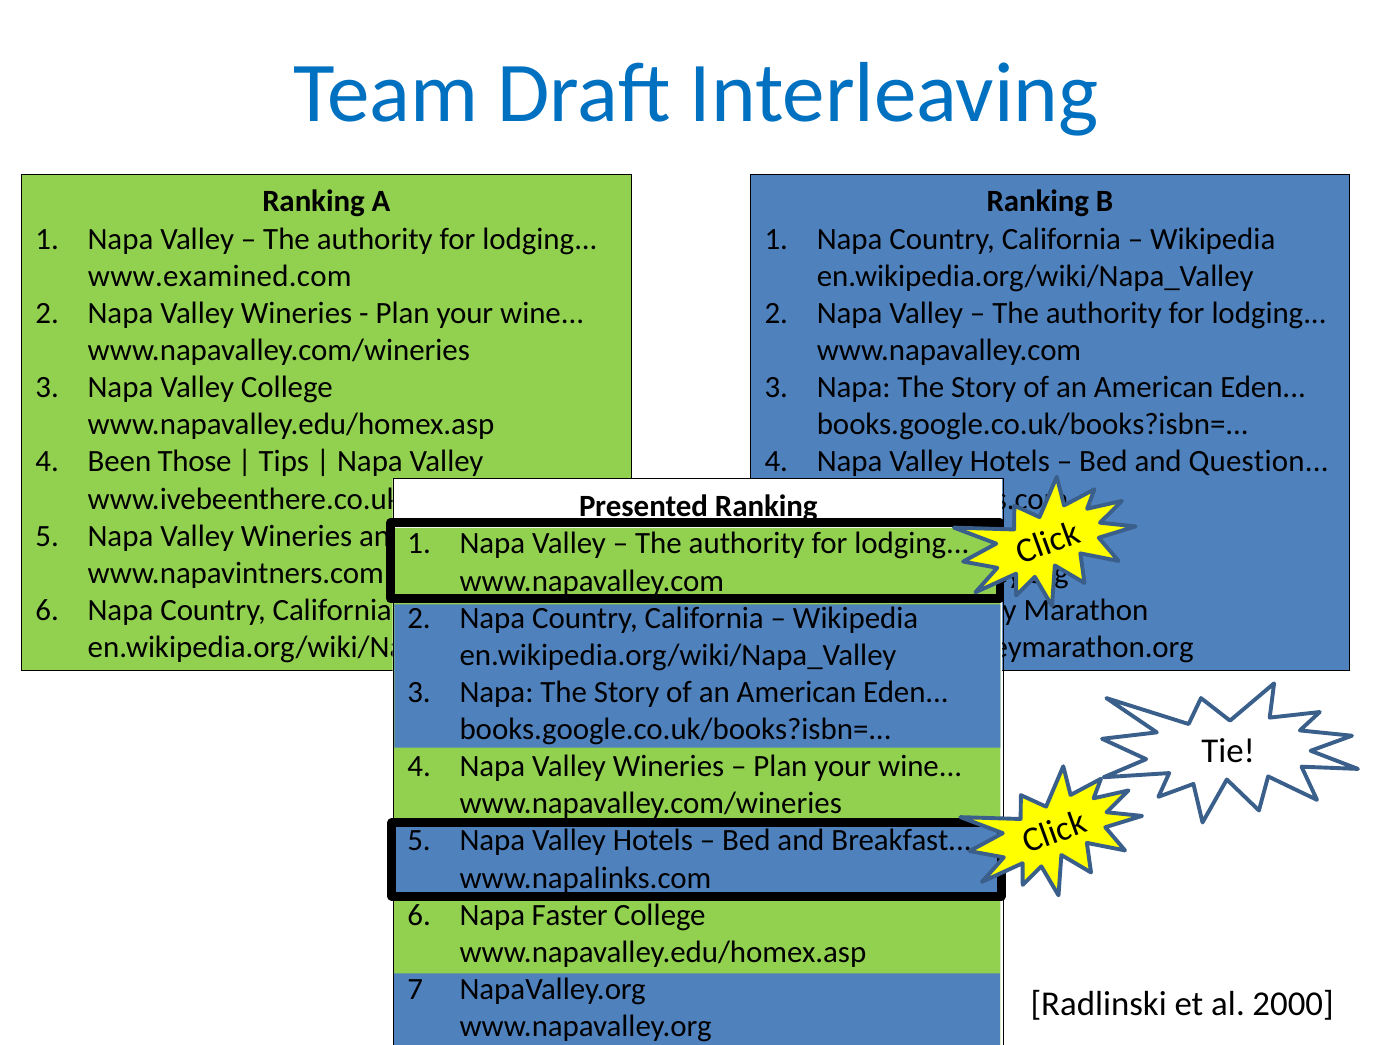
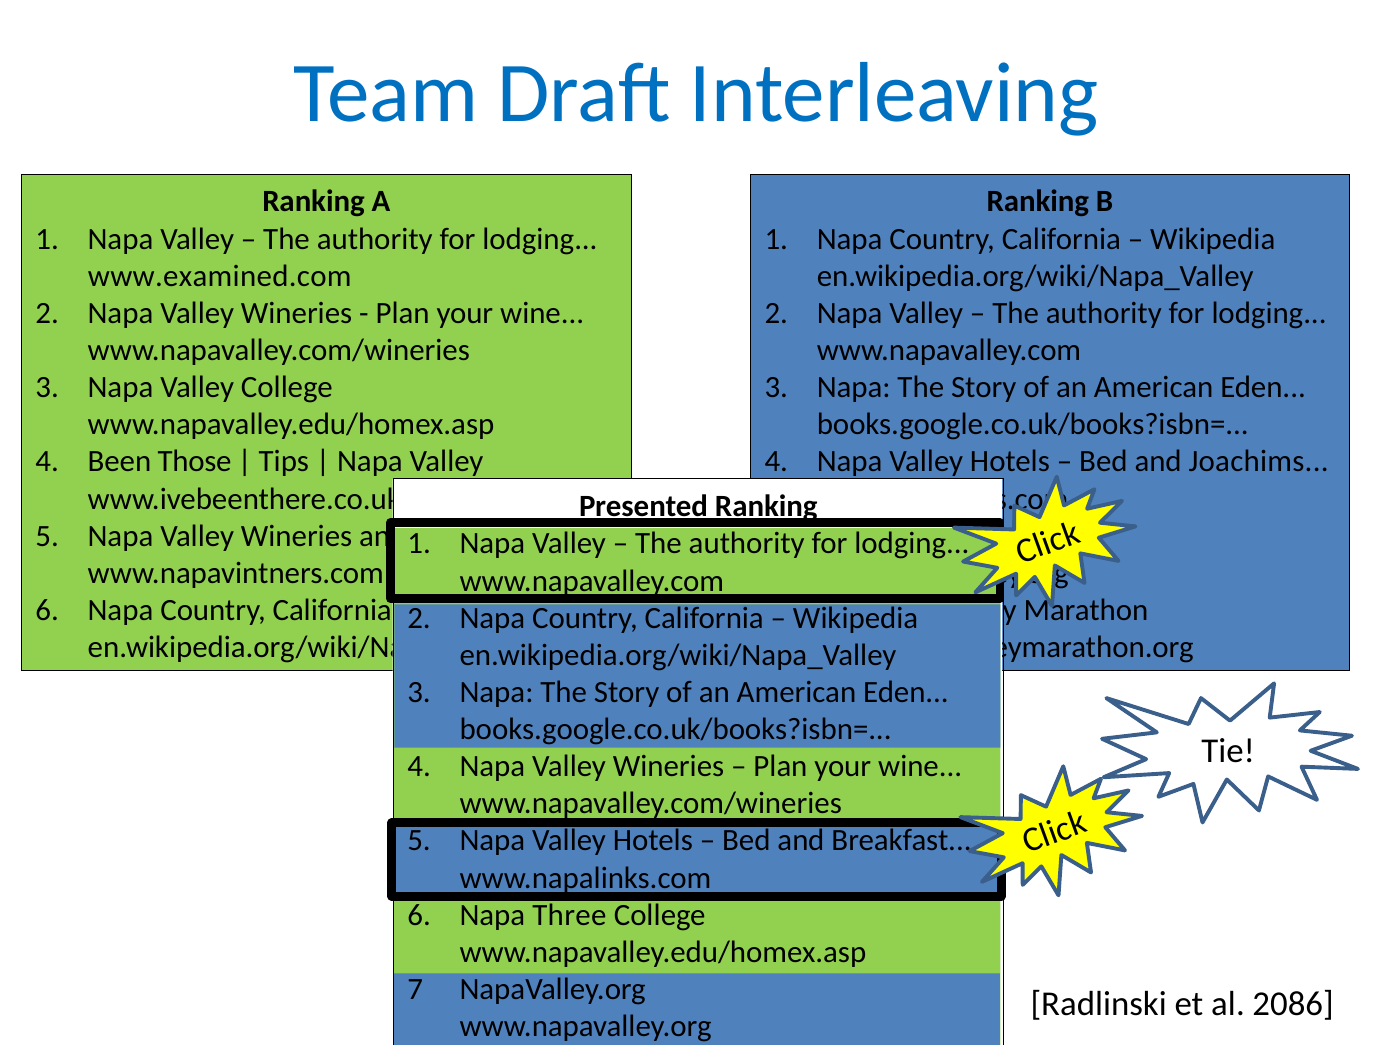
Question: Question -> Joachims
Faster: Faster -> Three
2000: 2000 -> 2086
